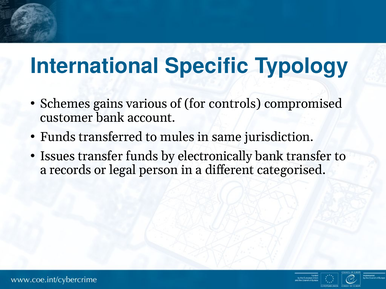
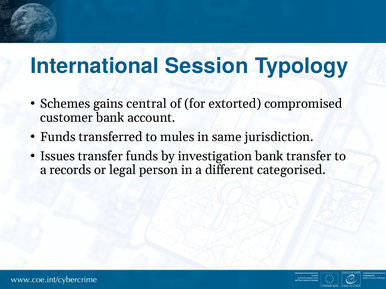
Specific: Specific -> Session
various: various -> central
controls: controls -> extorted
electronically: electronically -> investigation
